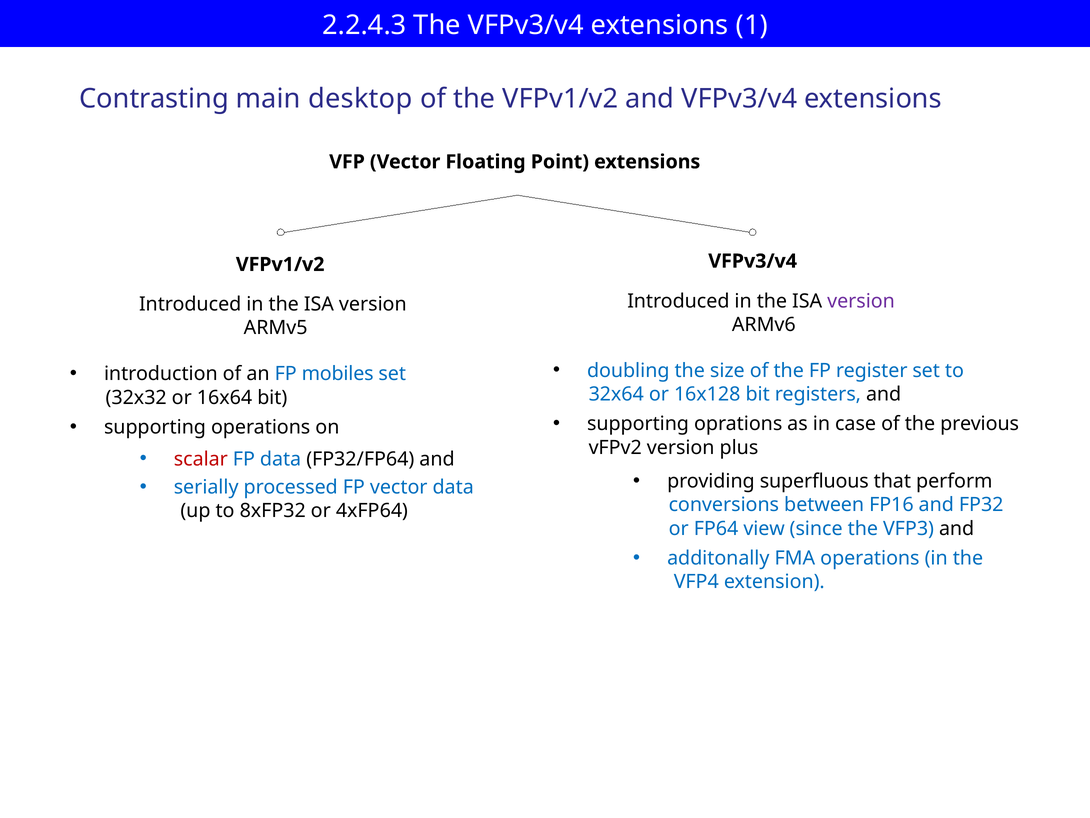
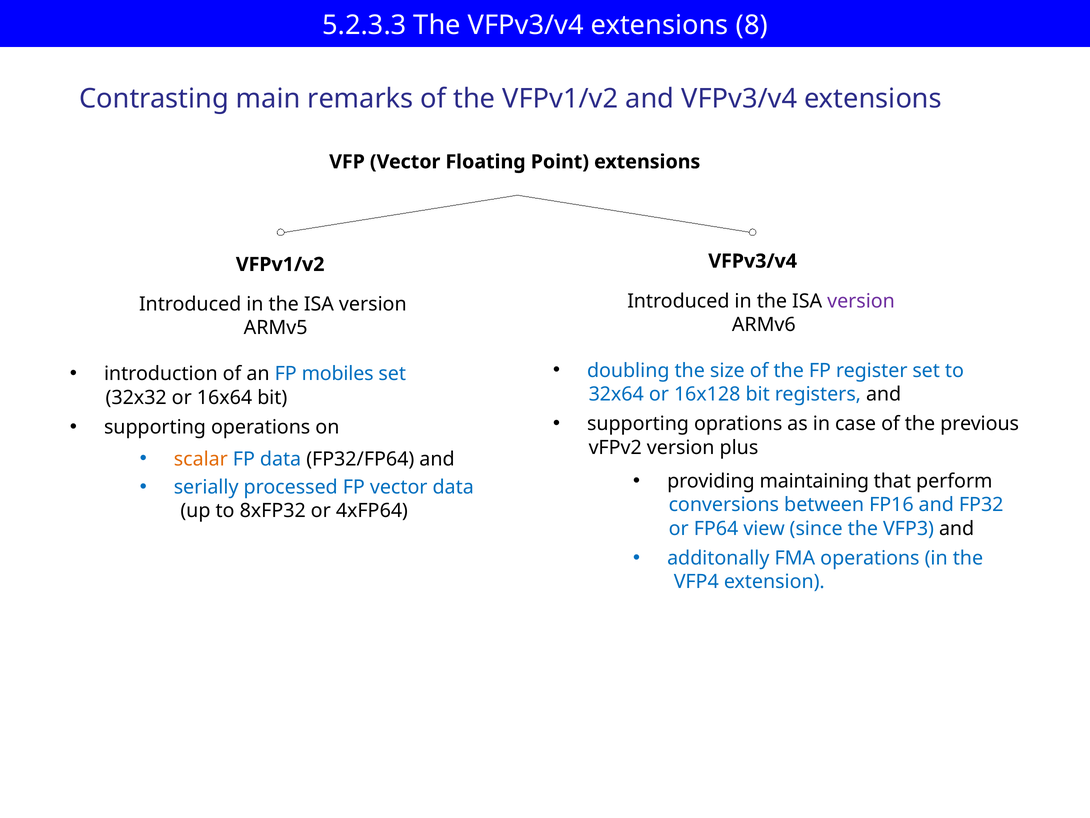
2.2.4.3: 2.2.4.3 -> 5.2.3.3
1: 1 -> 8
desktop: desktop -> remarks
scalar colour: red -> orange
superfluous: superfluous -> maintaining
